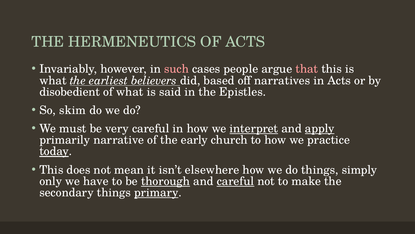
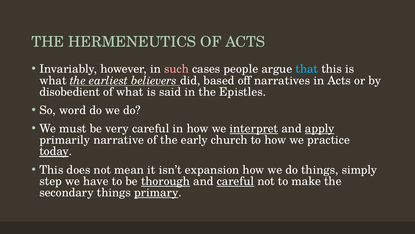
that colour: pink -> light blue
skim: skim -> word
elsewhere: elsewhere -> expansion
only: only -> step
